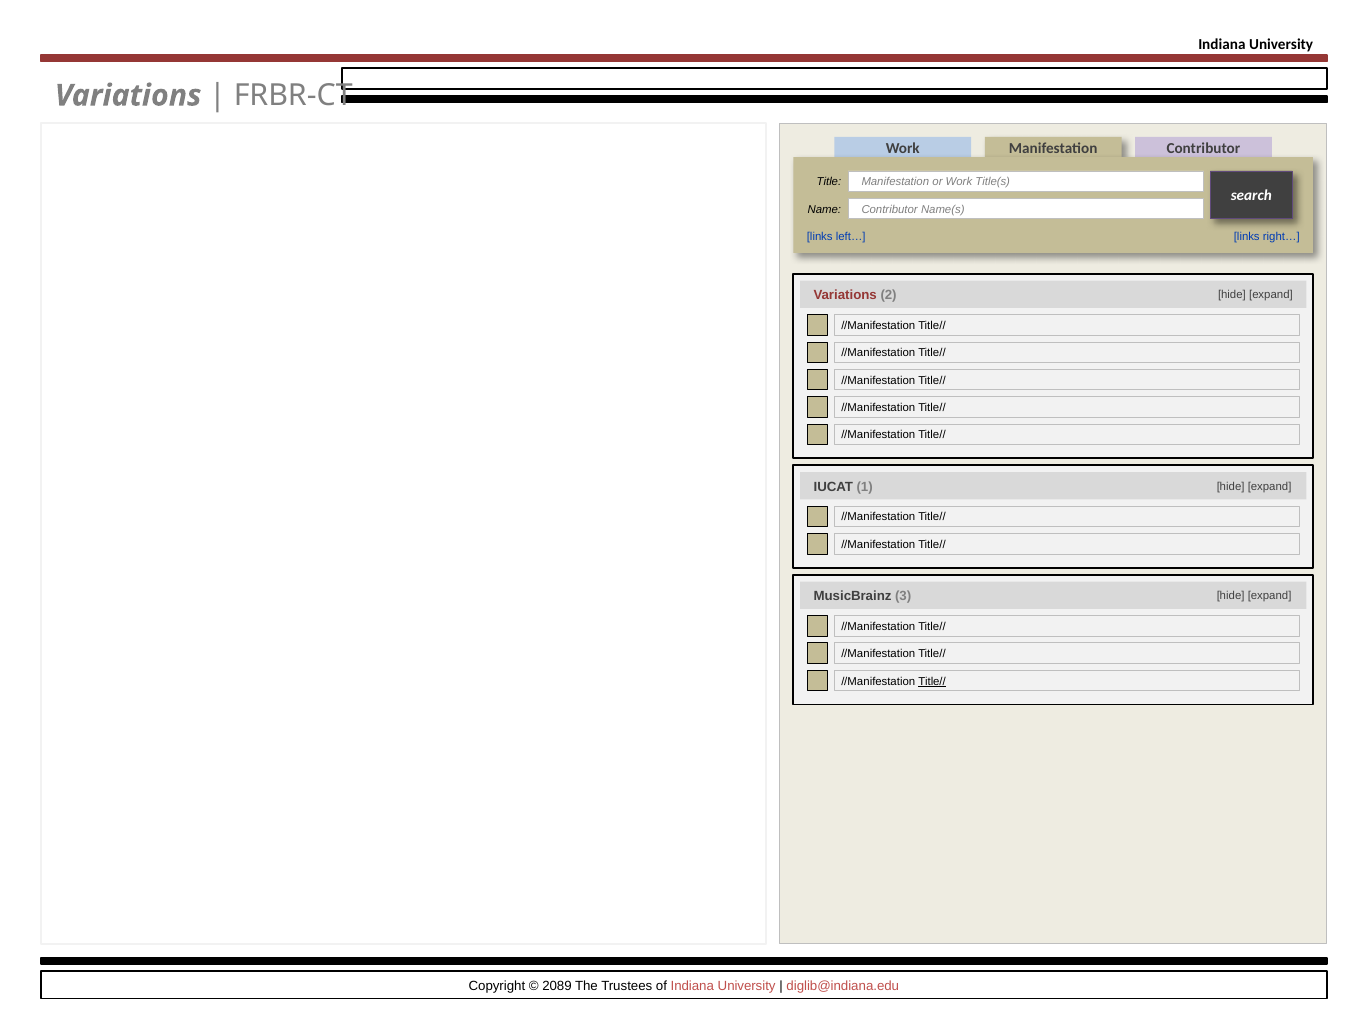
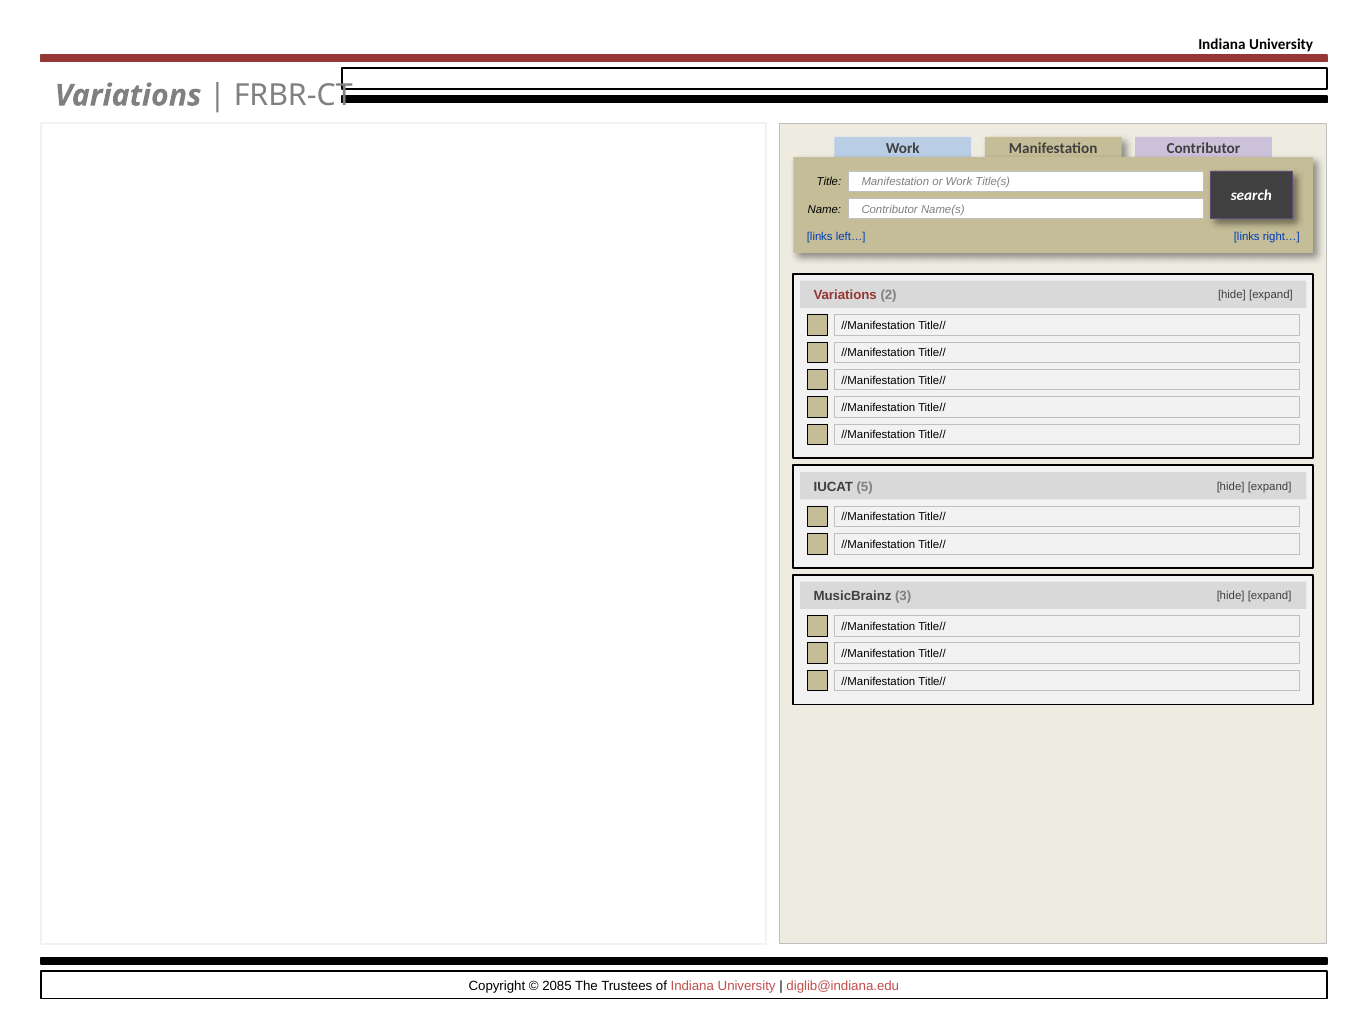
1: 1 -> 5
Title// at (932, 681) underline: present -> none
2089: 2089 -> 2085
